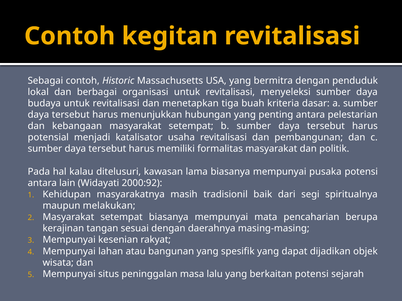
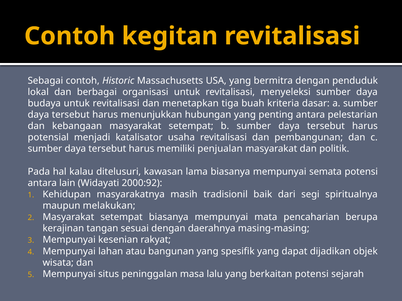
formalitas: formalitas -> penjualan
pusaka: pusaka -> semata
